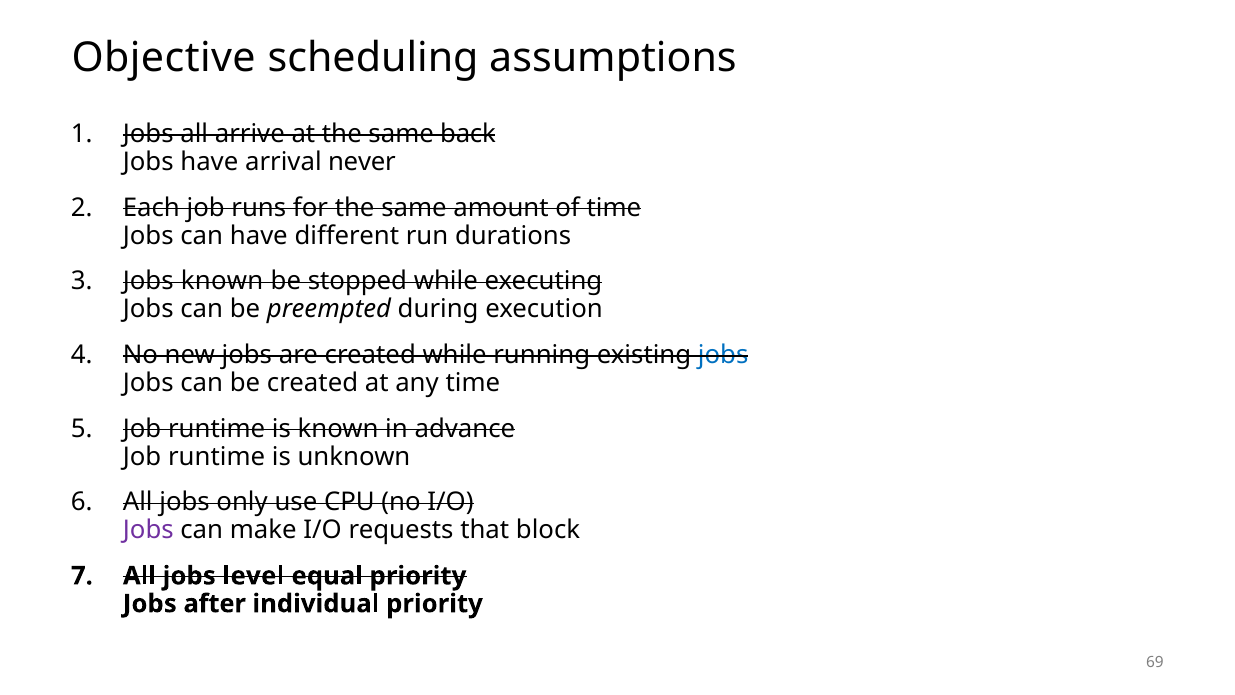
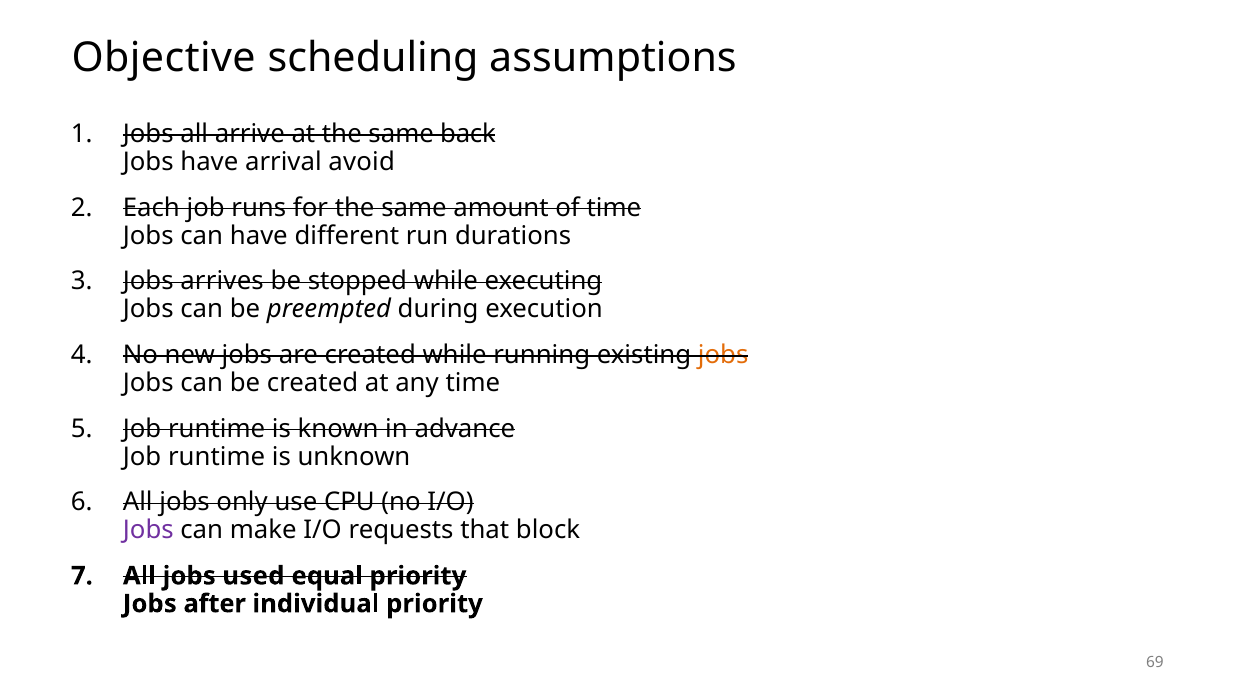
never: never -> avoid
Jobs known: known -> arrives
jobs at (723, 355) colour: blue -> orange
level: level -> used
